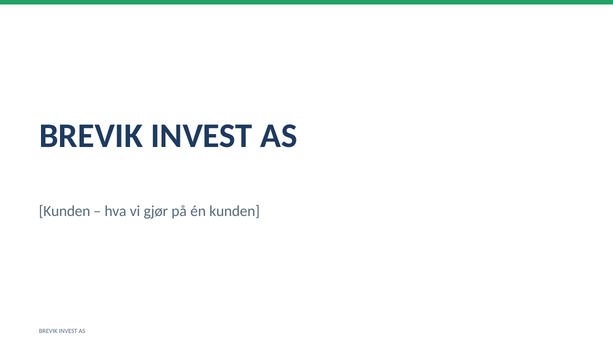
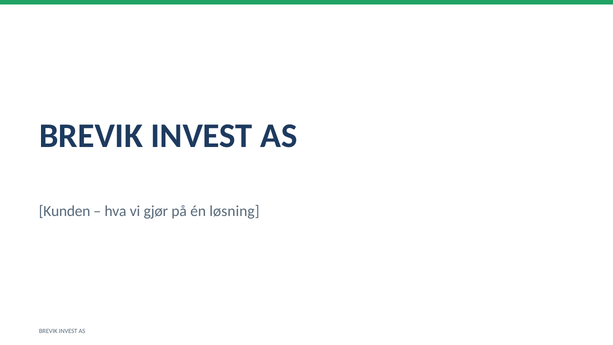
én kunden: kunden -> løsning
